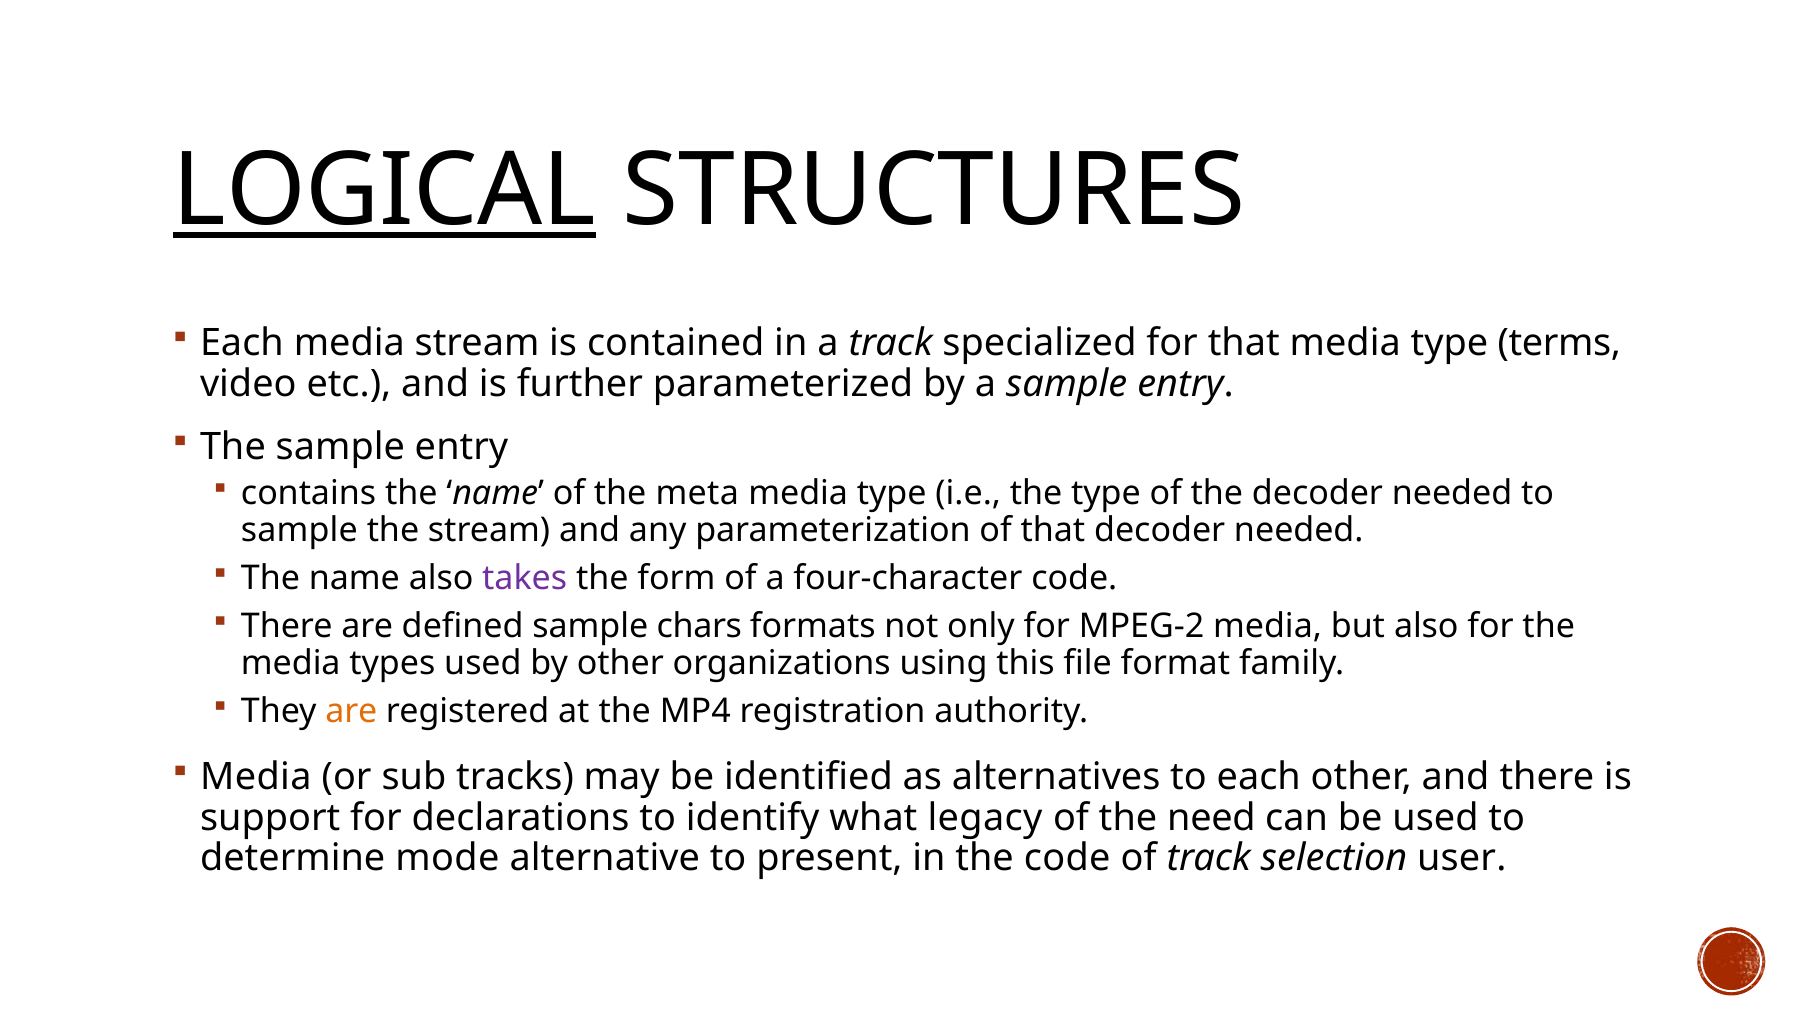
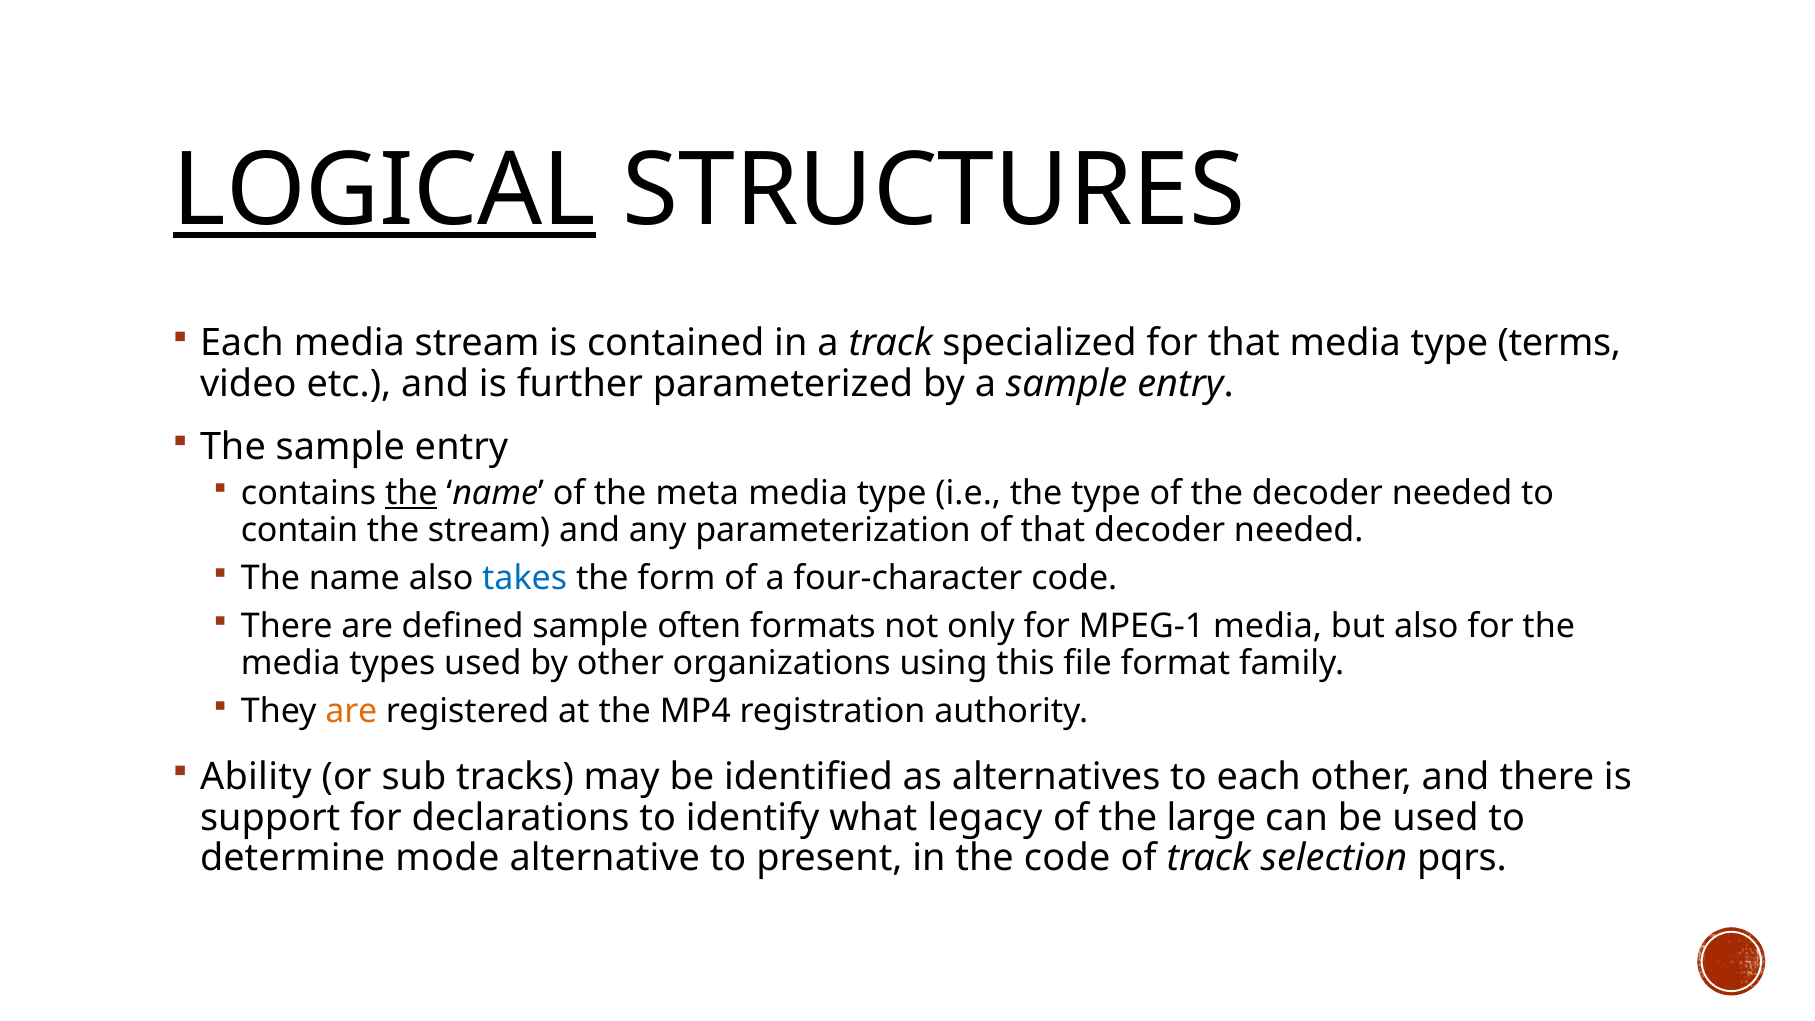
the at (411, 494) underline: none -> present
sample at (299, 530): sample -> contain
takes colour: purple -> blue
chars: chars -> often
MPEG-2: MPEG-2 -> MPEG-1
Media at (256, 777): Media -> Ability
need: need -> large
user: user -> pqrs
